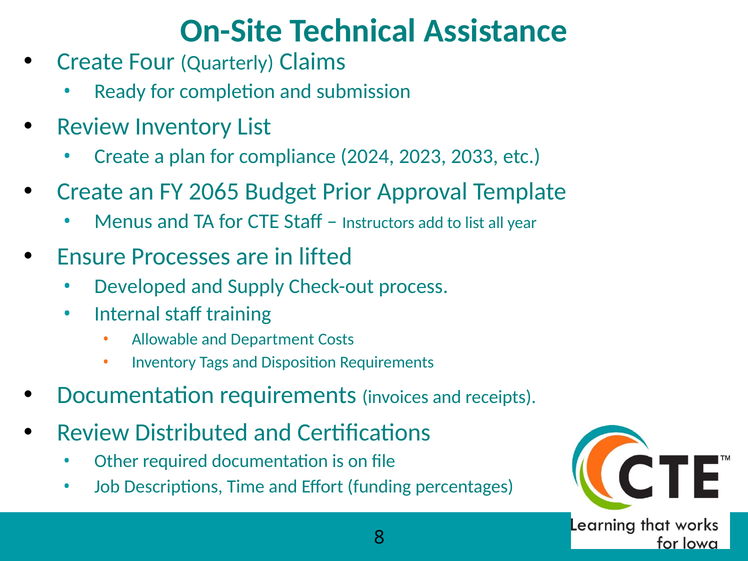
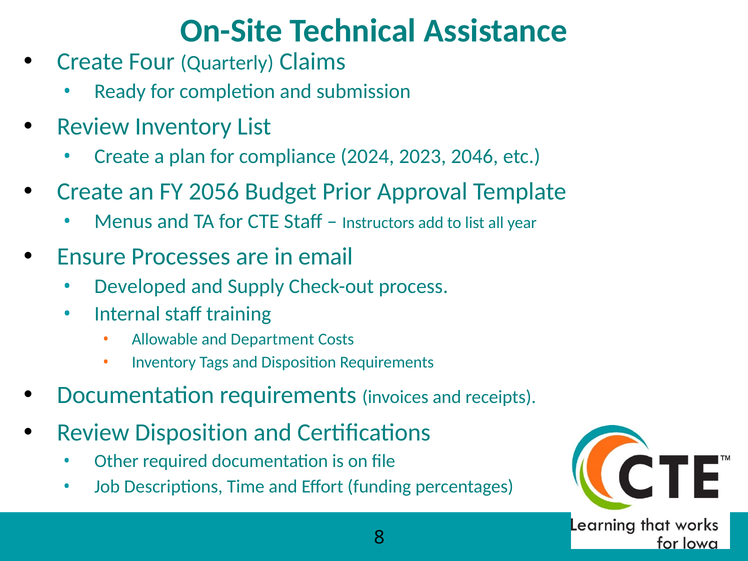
2033: 2033 -> 2046
2065: 2065 -> 2056
lifted: lifted -> email
Review Distributed: Distributed -> Disposition
